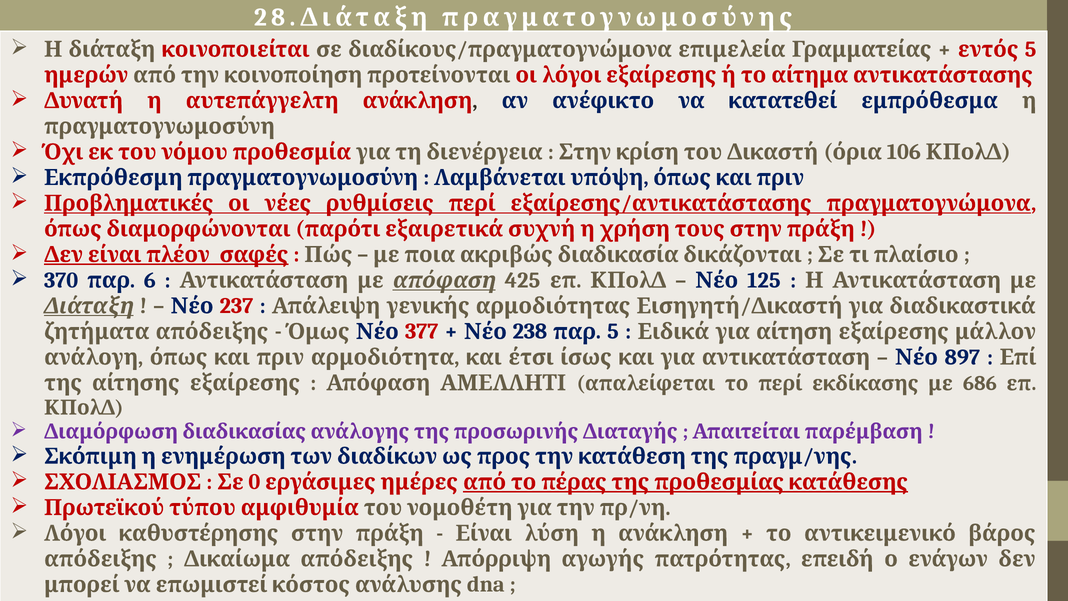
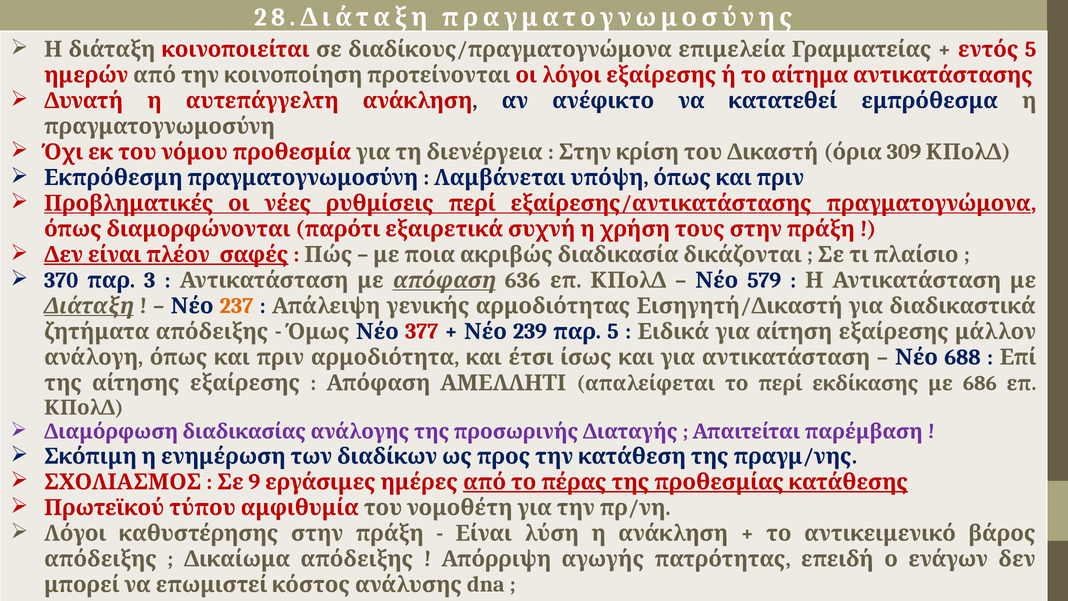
106: 106 -> 309
6: 6 -> 3
425: 425 -> 636
125: 125 -> 579
237 colour: red -> orange
238: 238 -> 239
897: 897 -> 688
0: 0 -> 9
